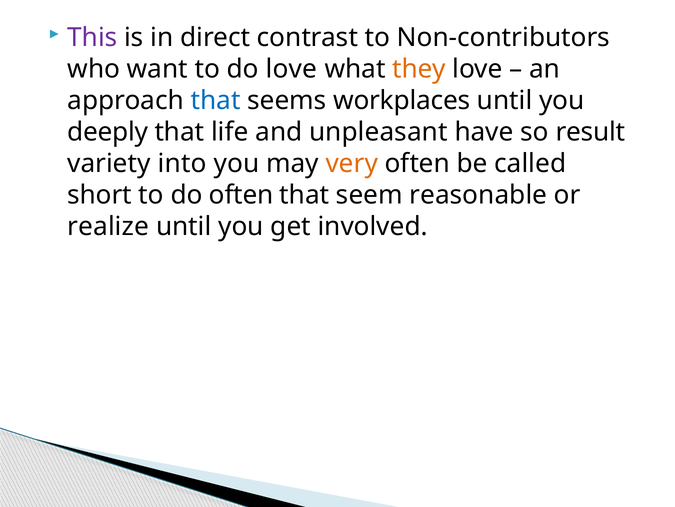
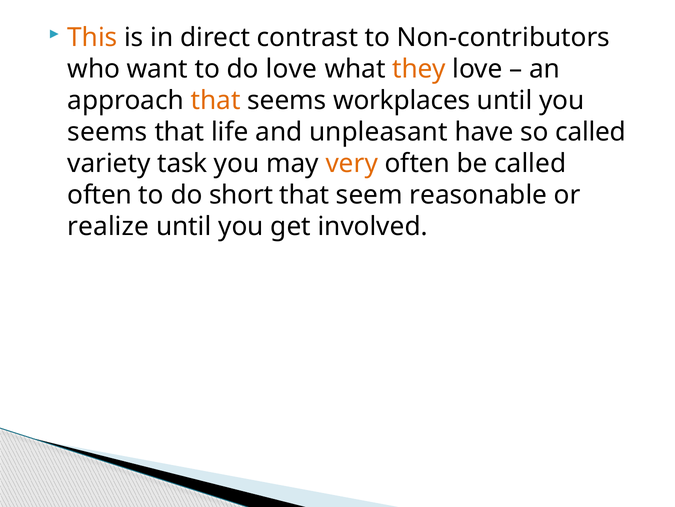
This colour: purple -> orange
that at (216, 101) colour: blue -> orange
deeply at (108, 132): deeply -> seems
so result: result -> called
into: into -> task
short at (100, 195): short -> often
do often: often -> short
